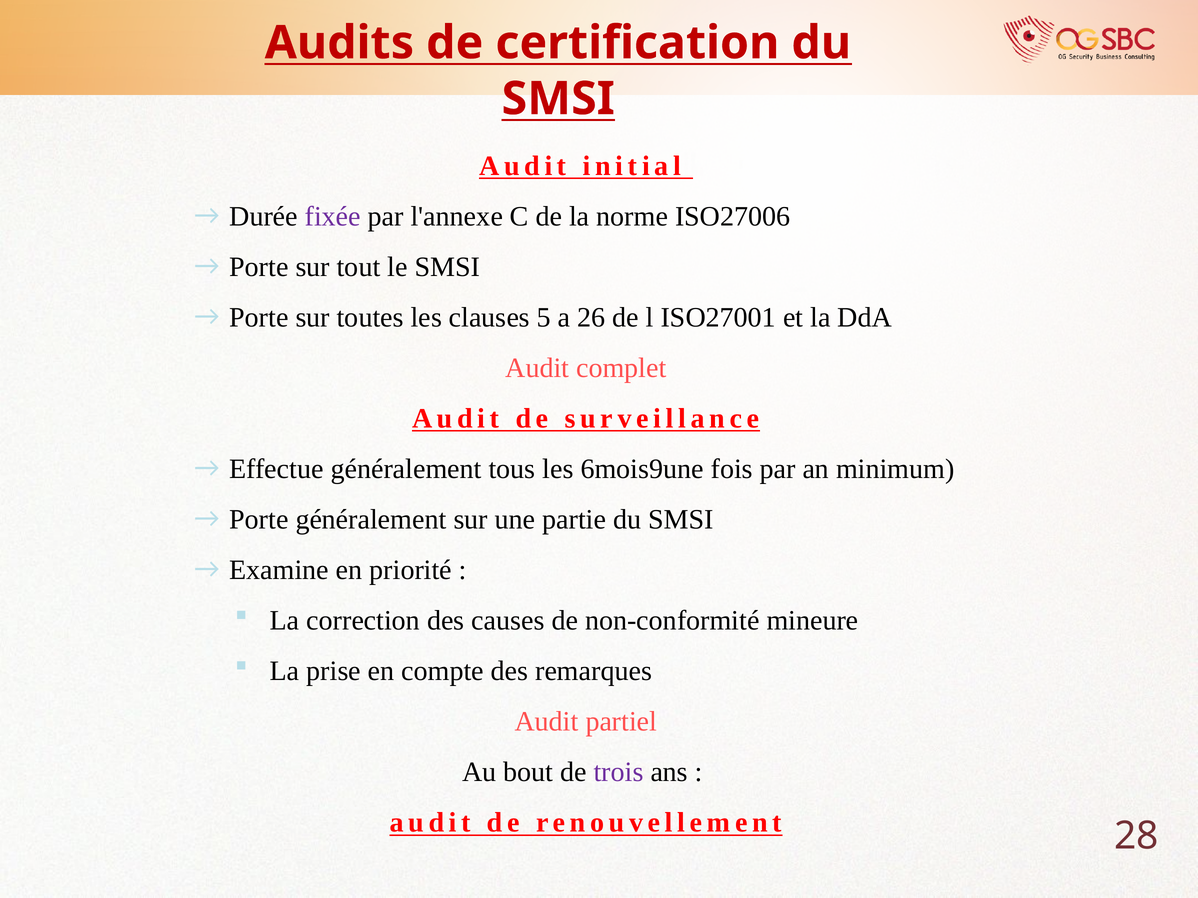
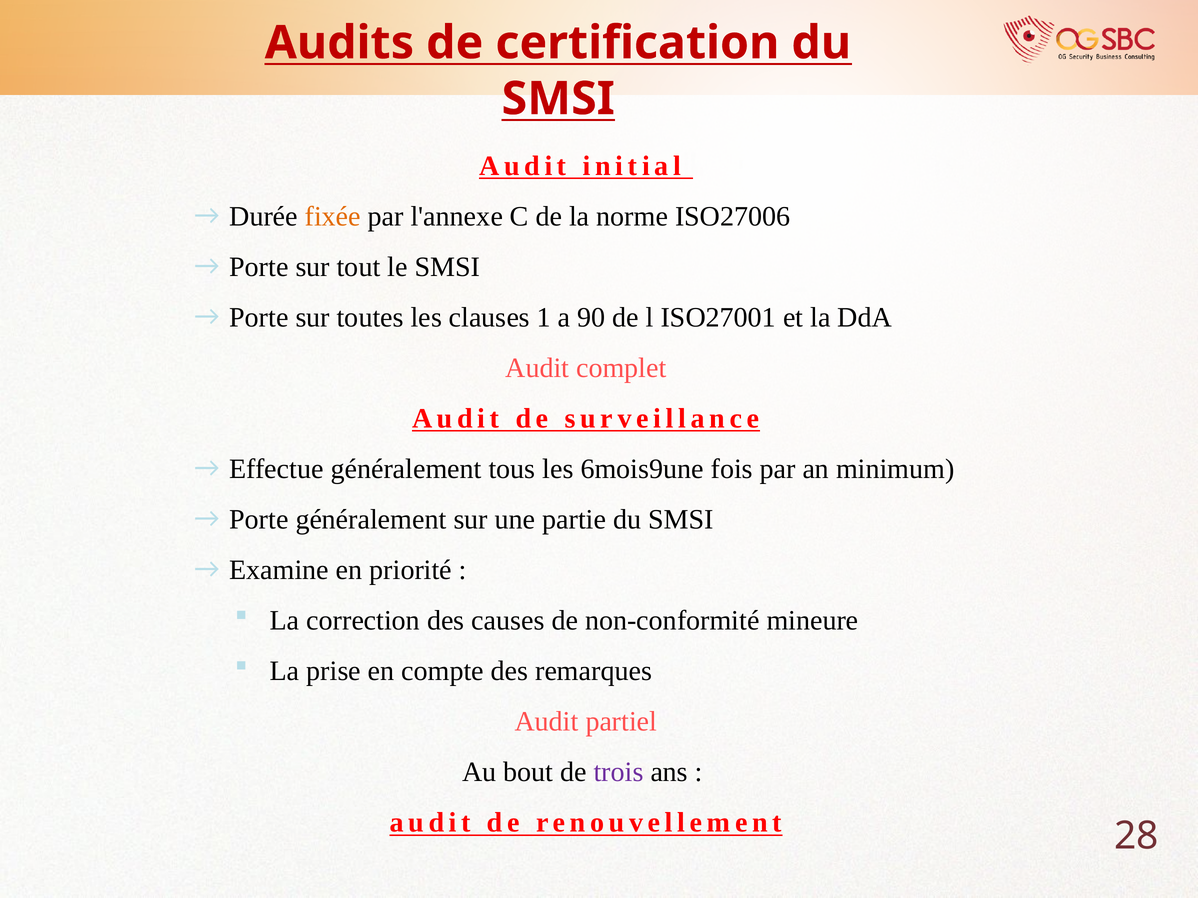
fixée colour: purple -> orange
5: 5 -> 1
26: 26 -> 90
